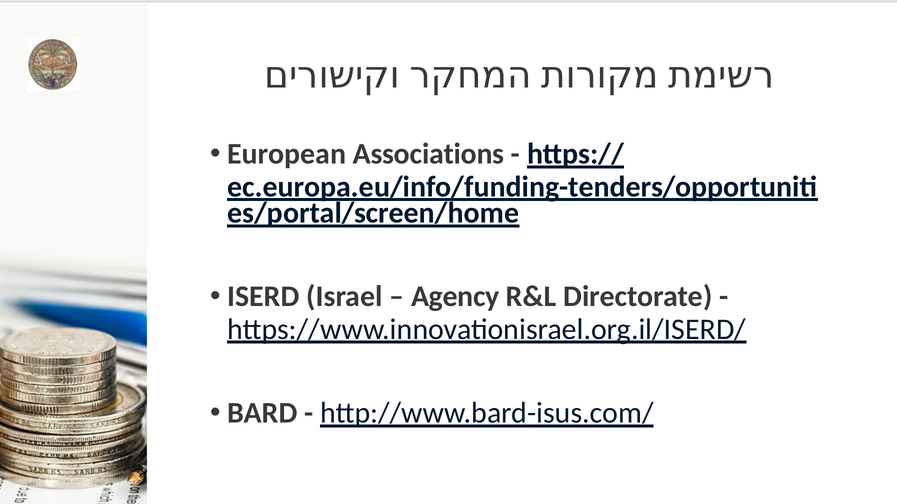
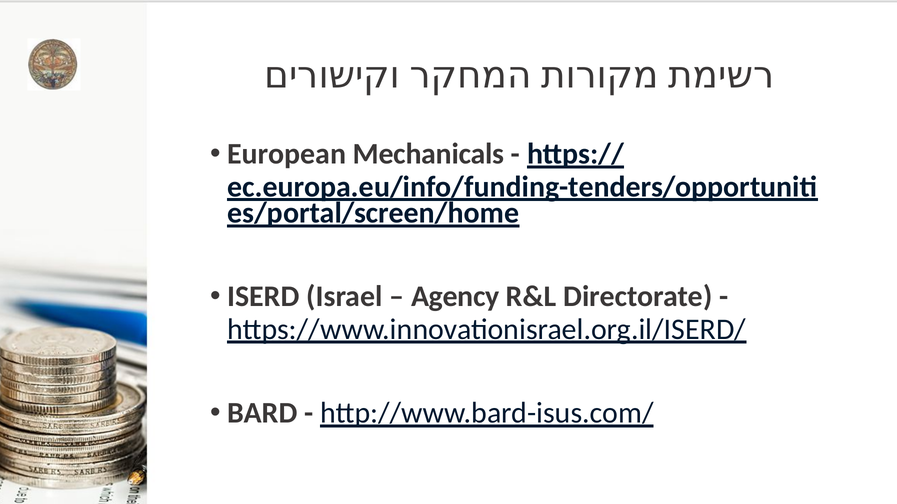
Associations: Associations -> Mechanicals
